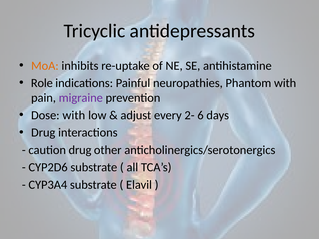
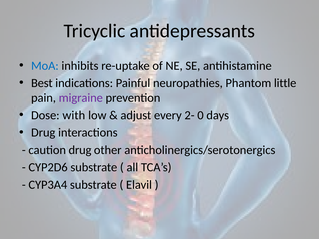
MoA colour: orange -> blue
Role: Role -> Best
Phantom with: with -> little
6: 6 -> 0
